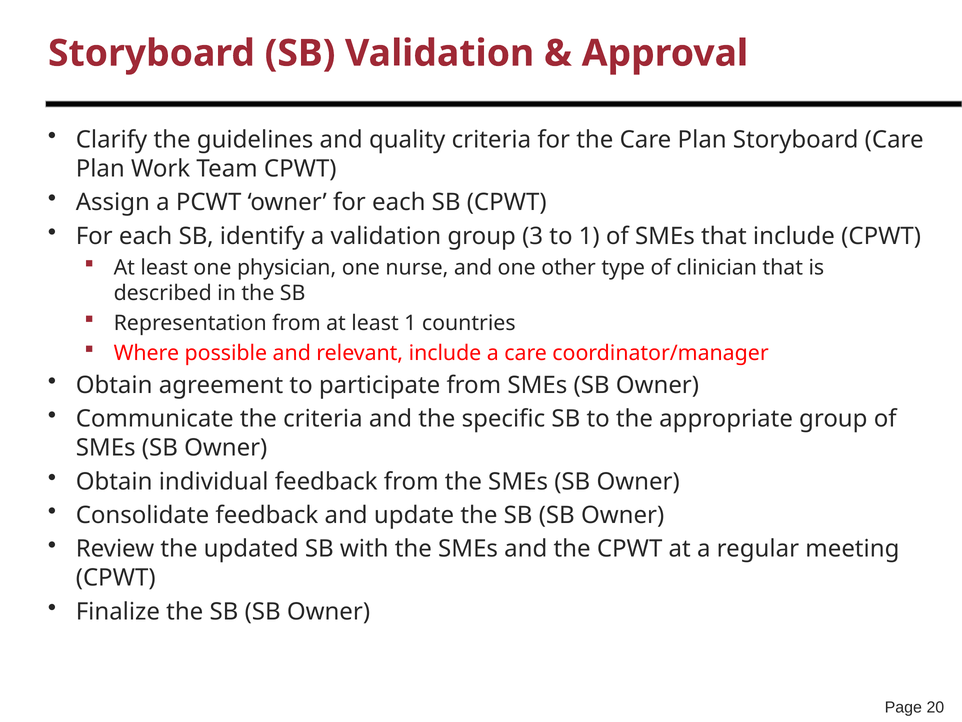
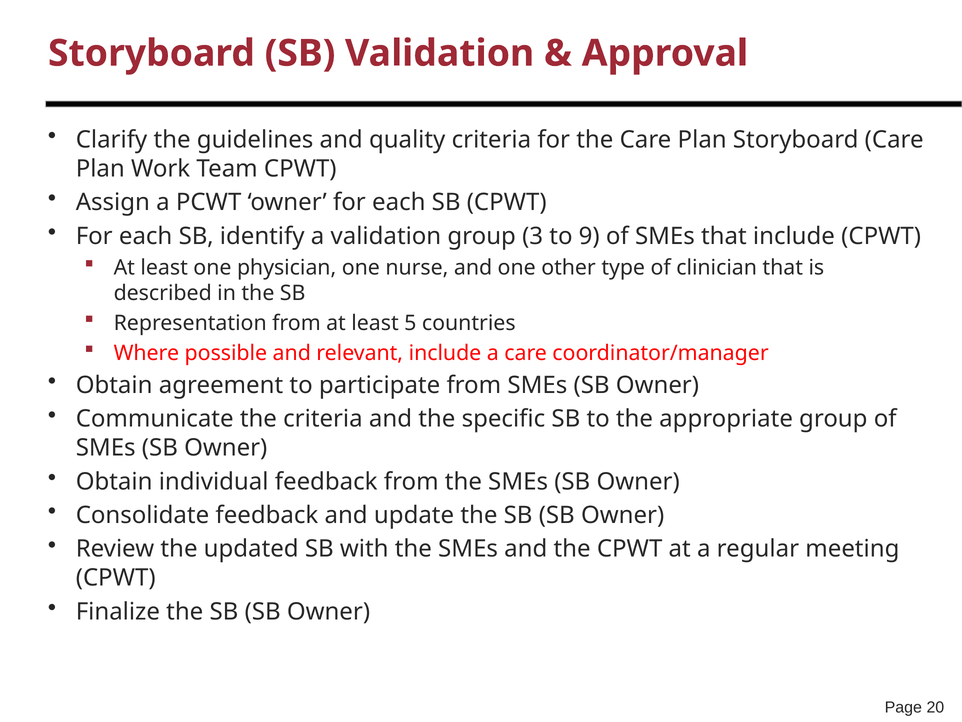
to 1: 1 -> 9
least 1: 1 -> 5
